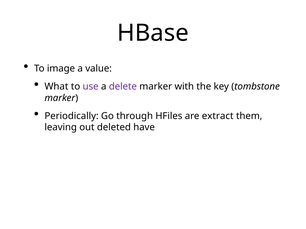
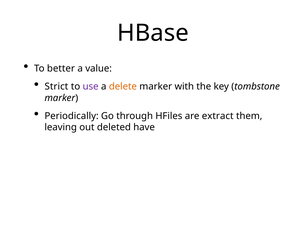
image: image -> better
What: What -> Strict
delete colour: purple -> orange
